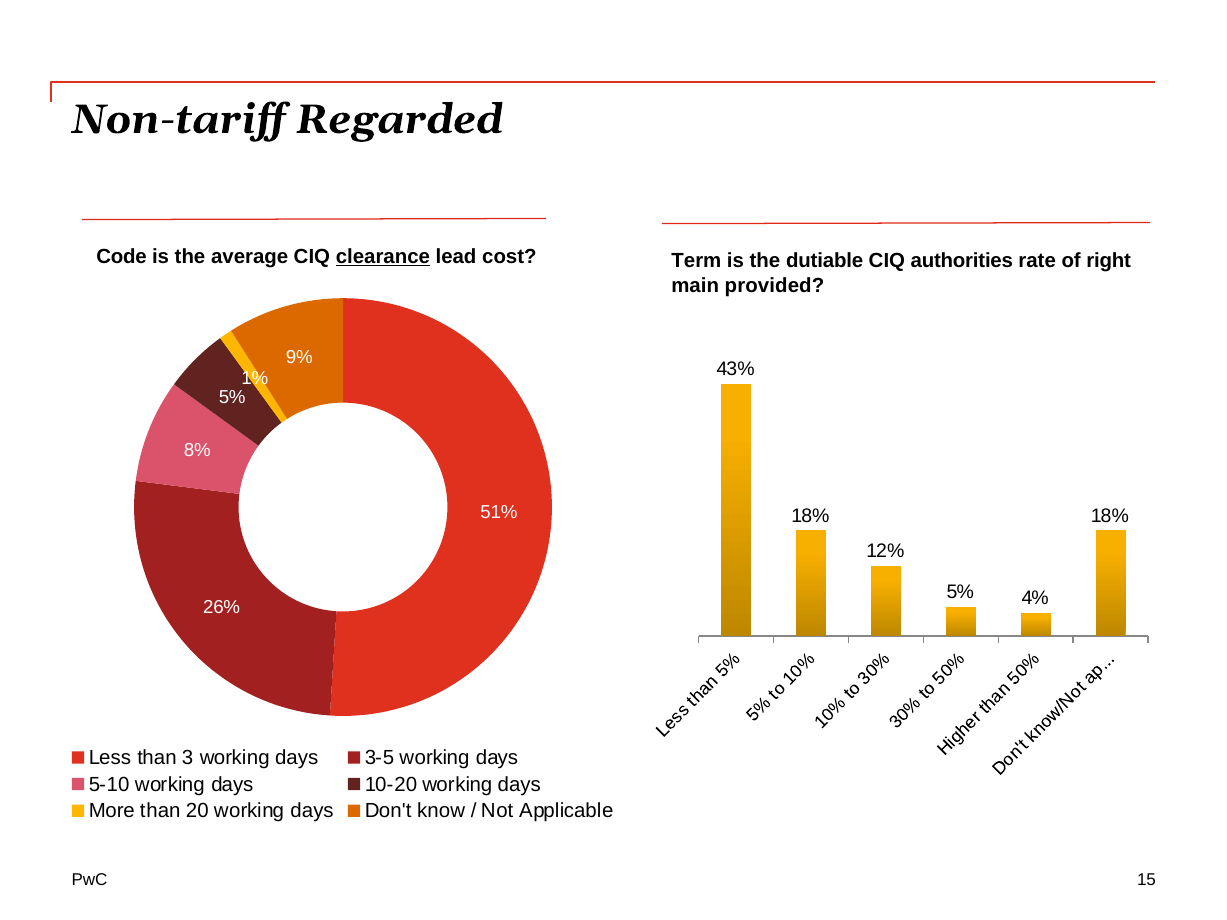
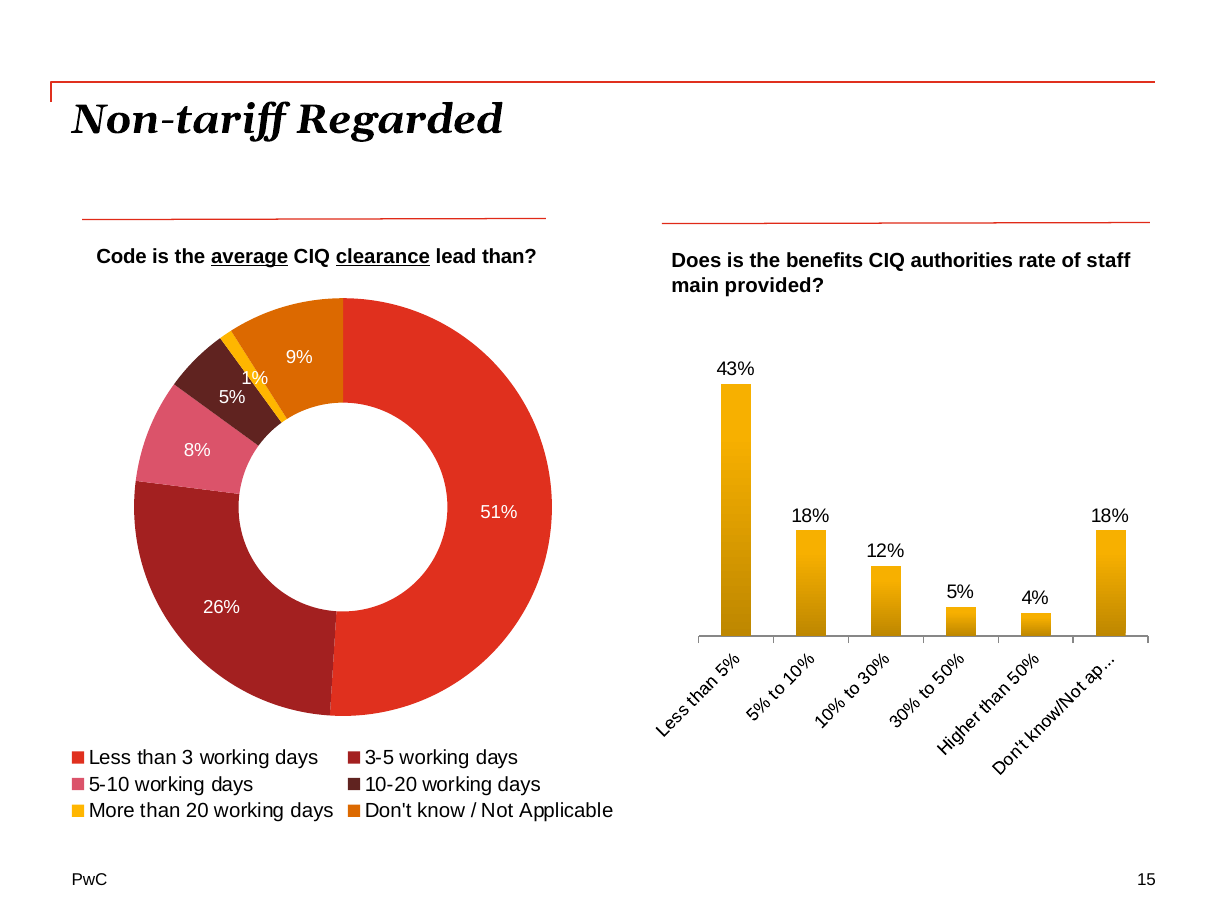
average underline: none -> present
lead cost: cost -> than
Term: Term -> Does
dutiable: dutiable -> benefits
right: right -> staff
